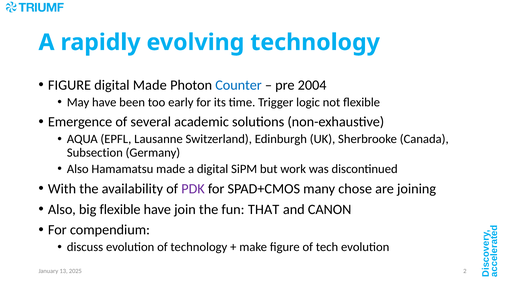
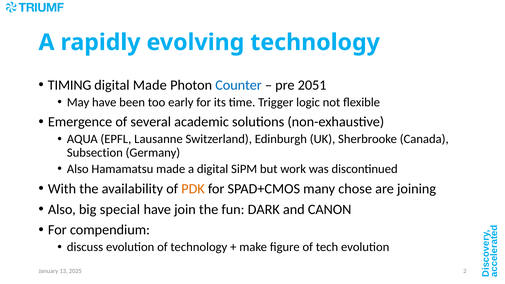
FIGURE at (69, 85): FIGURE -> TIMING
2004: 2004 -> 2051
PDK colour: purple -> orange
big flexible: flexible -> special
THAT: THAT -> DARK
